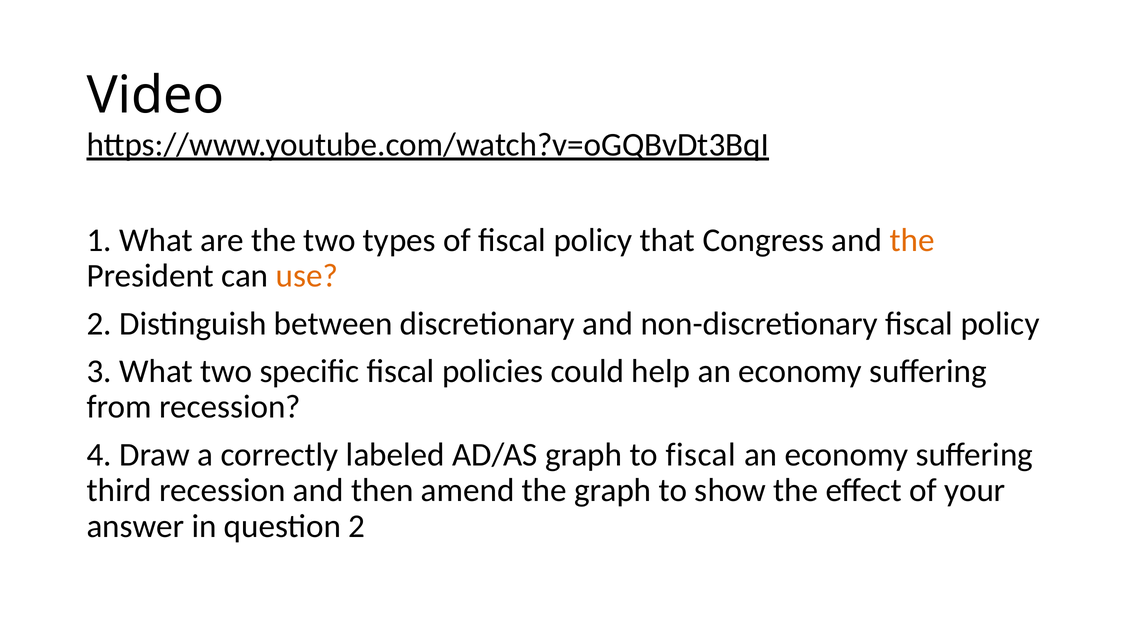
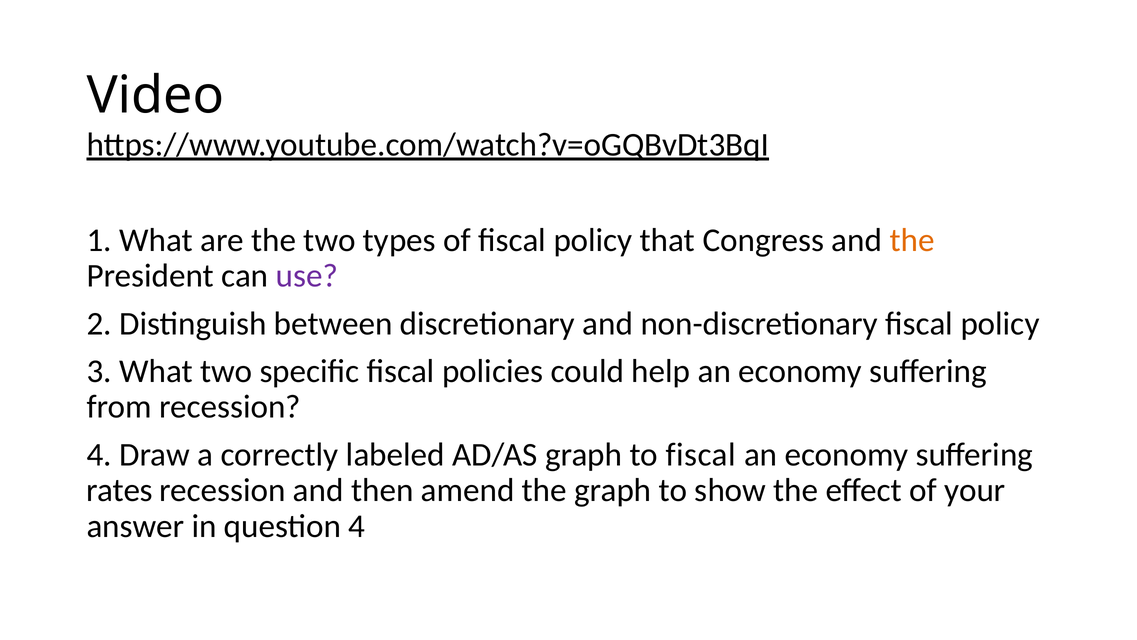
use colour: orange -> purple
third: third -> rates
question 2: 2 -> 4
